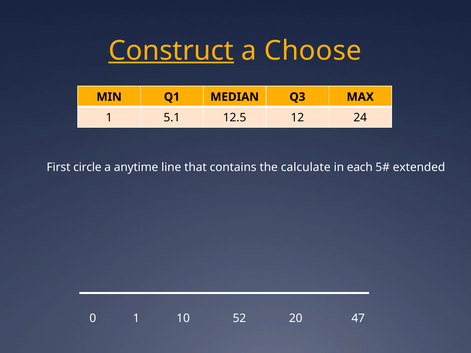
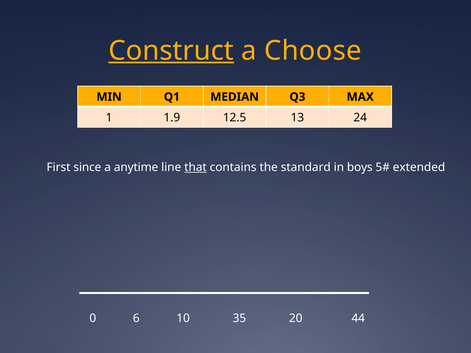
5.1: 5.1 -> 1.9
12: 12 -> 13
circle: circle -> since
that underline: none -> present
calculate: calculate -> standard
each: each -> boys
0 1: 1 -> 6
52: 52 -> 35
47: 47 -> 44
